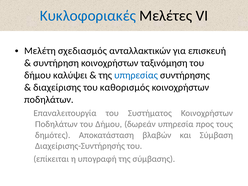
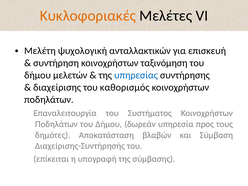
Κυκλοφοριακές colour: blue -> orange
σχεδιασμός: σχεδιασμός -> ψυχολογική
καλύψει: καλύψει -> μελετών
